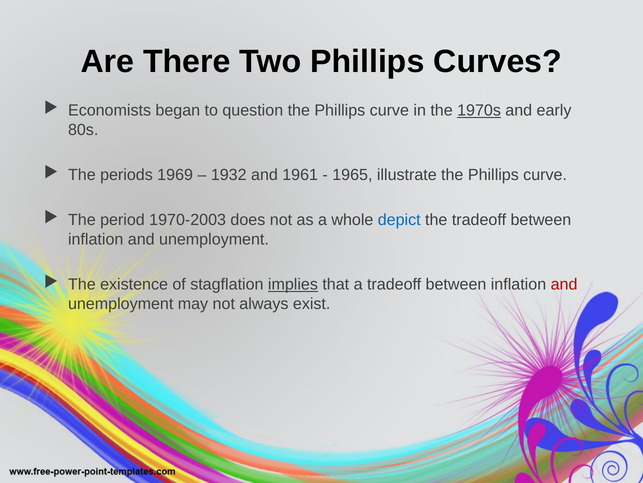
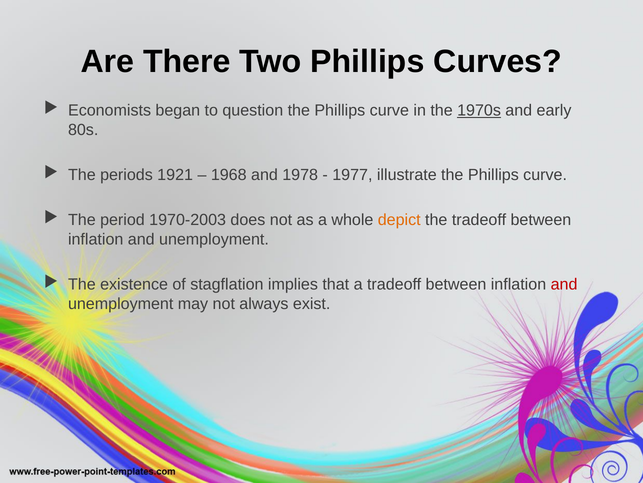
1969: 1969 -> 1921
1932: 1932 -> 1968
1961: 1961 -> 1978
1965: 1965 -> 1977
depict colour: blue -> orange
implies underline: present -> none
